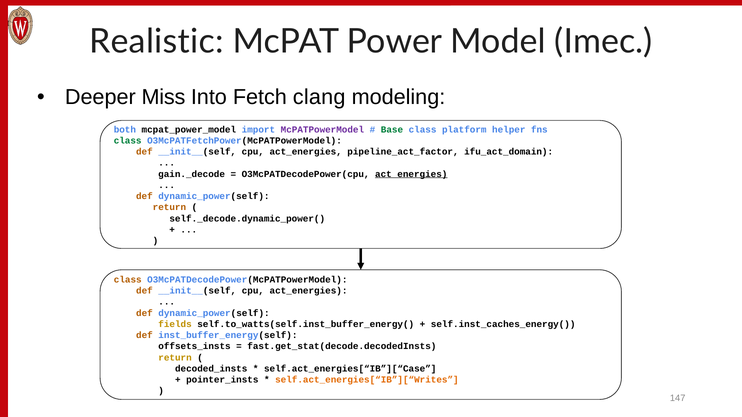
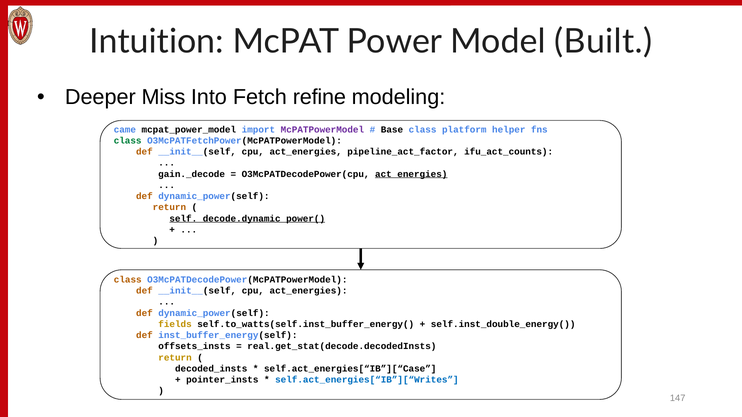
Realistic: Realistic -> Intuition
Imec: Imec -> Built
clang: clang -> refine
both: both -> came
Base colour: green -> black
ifu_act_domain: ifu_act_domain -> ifu_act_counts
self._decode.dynamic_power( underline: none -> present
self.inst_caches_energy(: self.inst_caches_energy( -> self.inst_double_energy(
fast.get_stat(decode.decodedInsts: fast.get_stat(decode.decodedInsts -> real.get_stat(decode.decodedInsts
self.act_energies[“IB”][“Writes colour: orange -> blue
